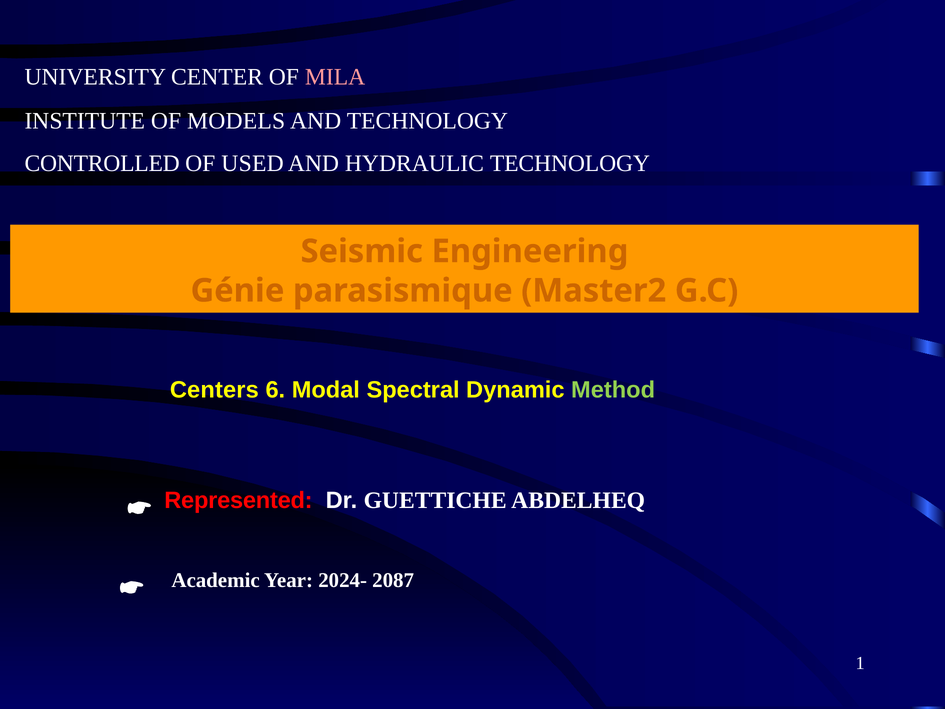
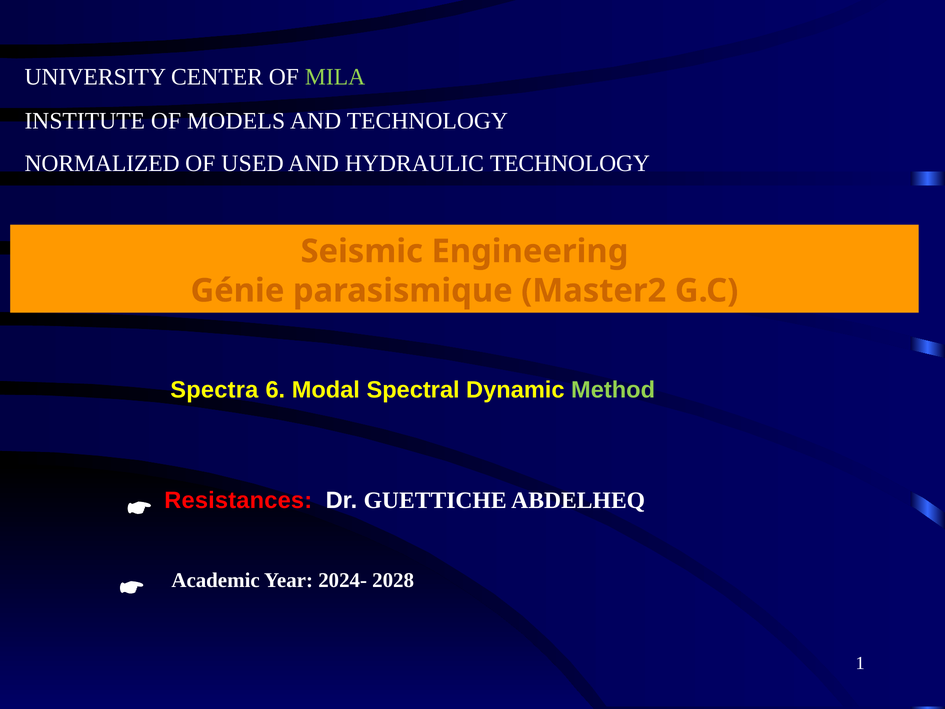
MILA colour: pink -> light green
CONTROLLED: CONTROLLED -> NORMALIZED
Centers: Centers -> Spectra
Represented: Represented -> Resistances
2087: 2087 -> 2028
